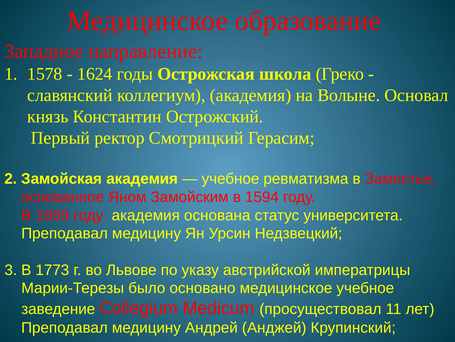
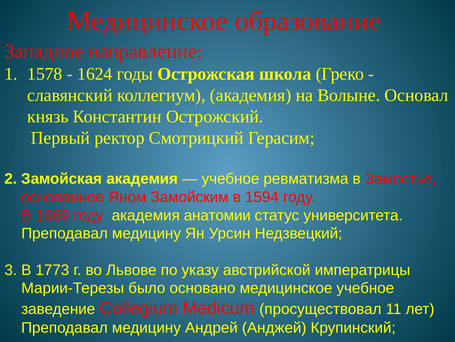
основана: основана -> анатомии
